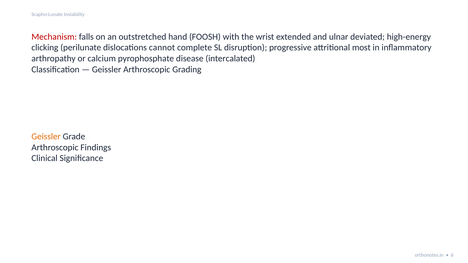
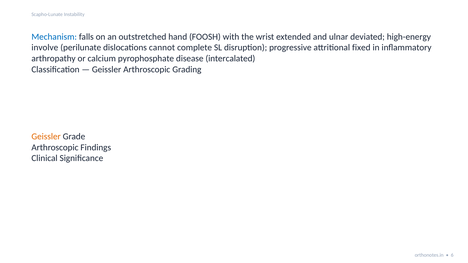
Mechanism colour: red -> blue
clicking: clicking -> involve
most: most -> fixed
